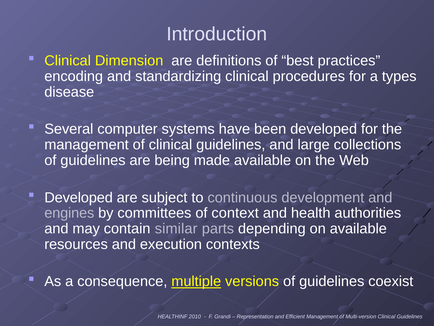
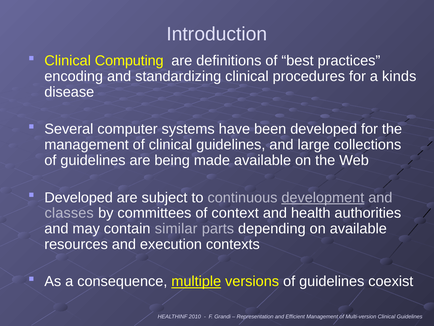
Dimension: Dimension -> Computing
types: types -> kinds
development underline: none -> present
engines: engines -> classes
